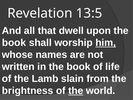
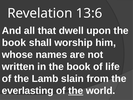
13:5: 13:5 -> 13:6
him underline: present -> none
brightness: brightness -> everlasting
